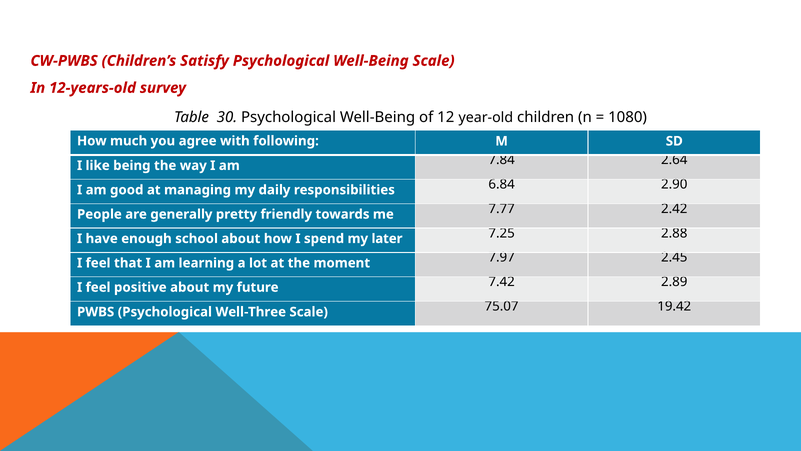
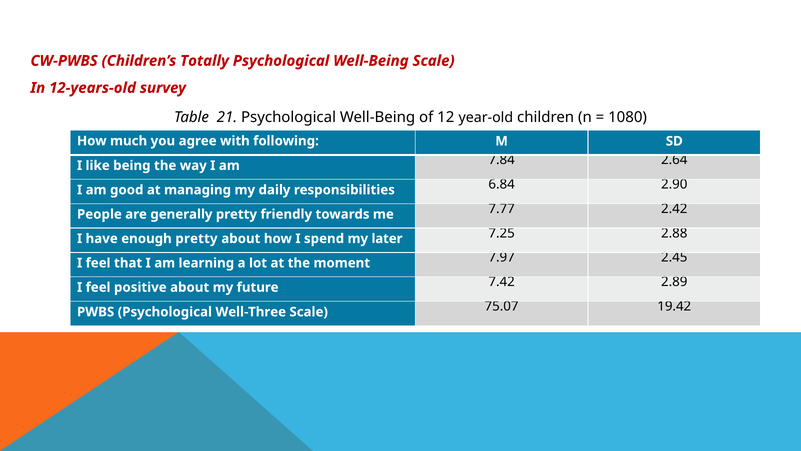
Satisfy: Satisfy -> Totally
30: 30 -> 21
enough school: school -> pretty
